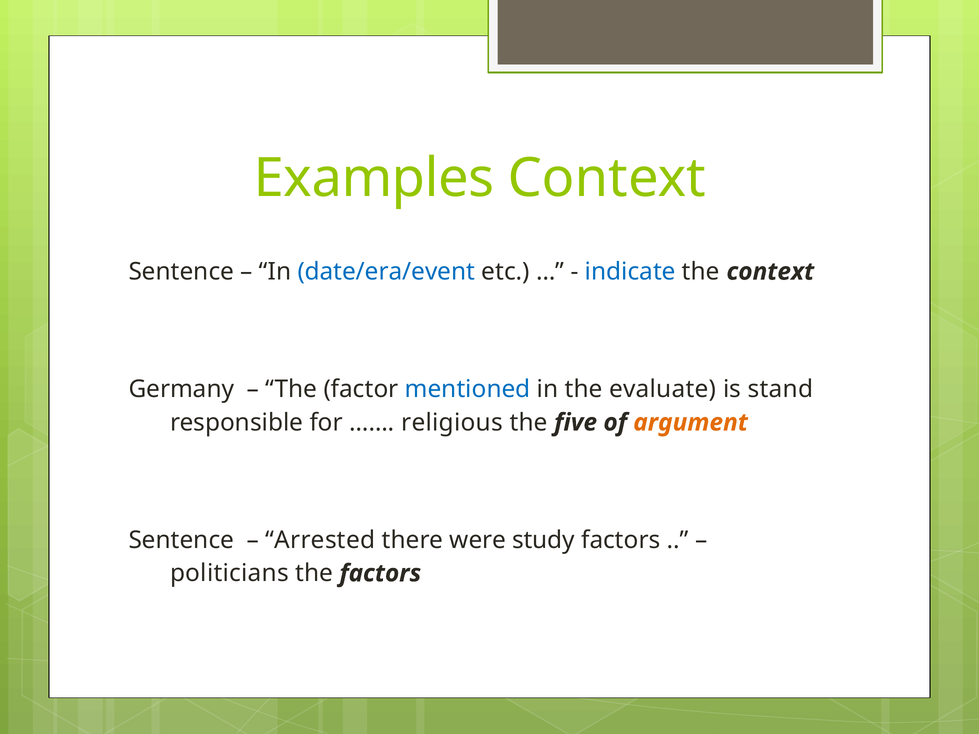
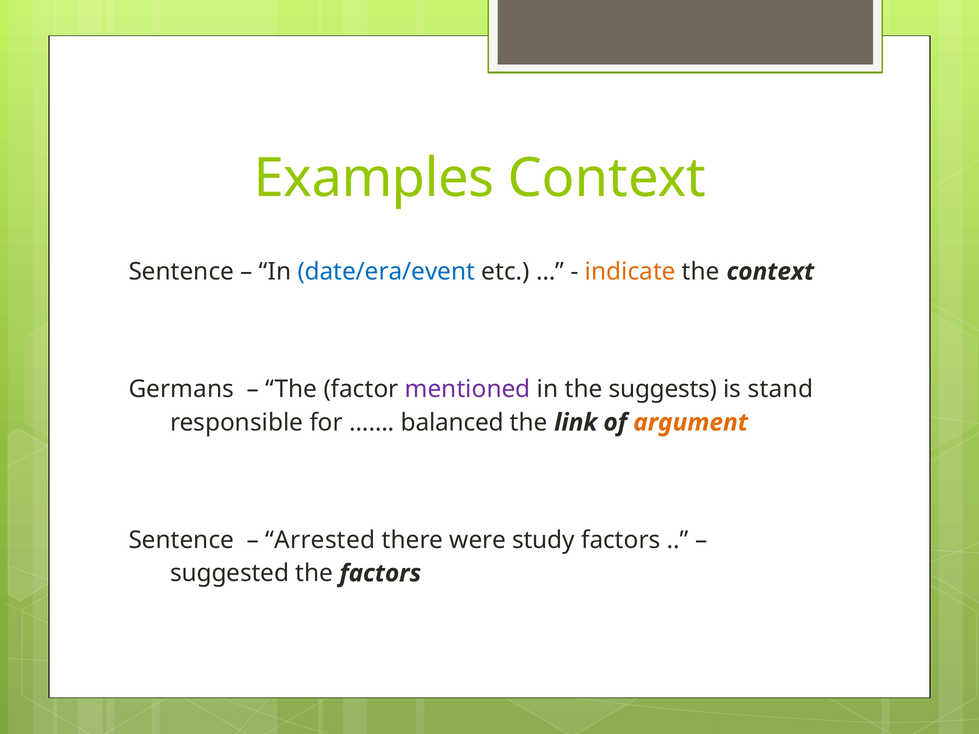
indicate colour: blue -> orange
Germany: Germany -> Germans
mentioned colour: blue -> purple
evaluate: evaluate -> suggests
religious: religious -> balanced
five: five -> link
politicians: politicians -> suggested
